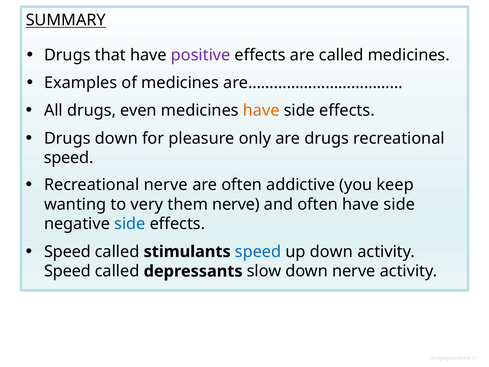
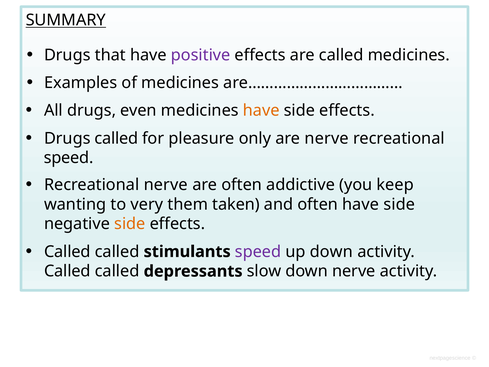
Drugs down: down -> called
are drugs: drugs -> nerve
them nerve: nerve -> taken
side at (130, 224) colour: blue -> orange
Speed at (67, 252): Speed -> Called
speed at (258, 252) colour: blue -> purple
Speed at (67, 271): Speed -> Called
